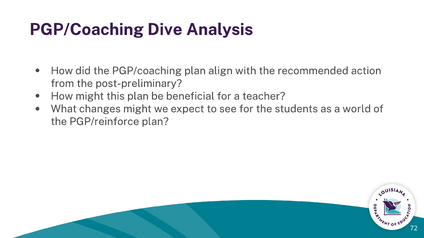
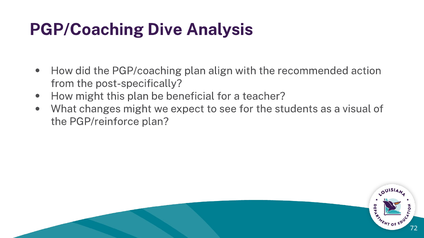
post-preliminary: post-preliminary -> post-specifically
world: world -> visual
